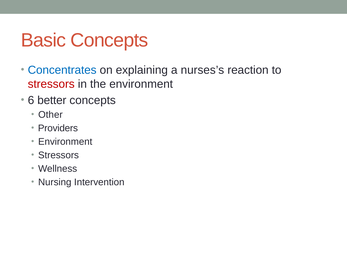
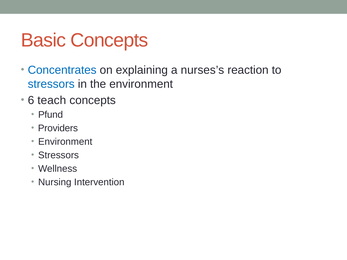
stressors at (51, 84) colour: red -> blue
better: better -> teach
Other: Other -> Pfund
